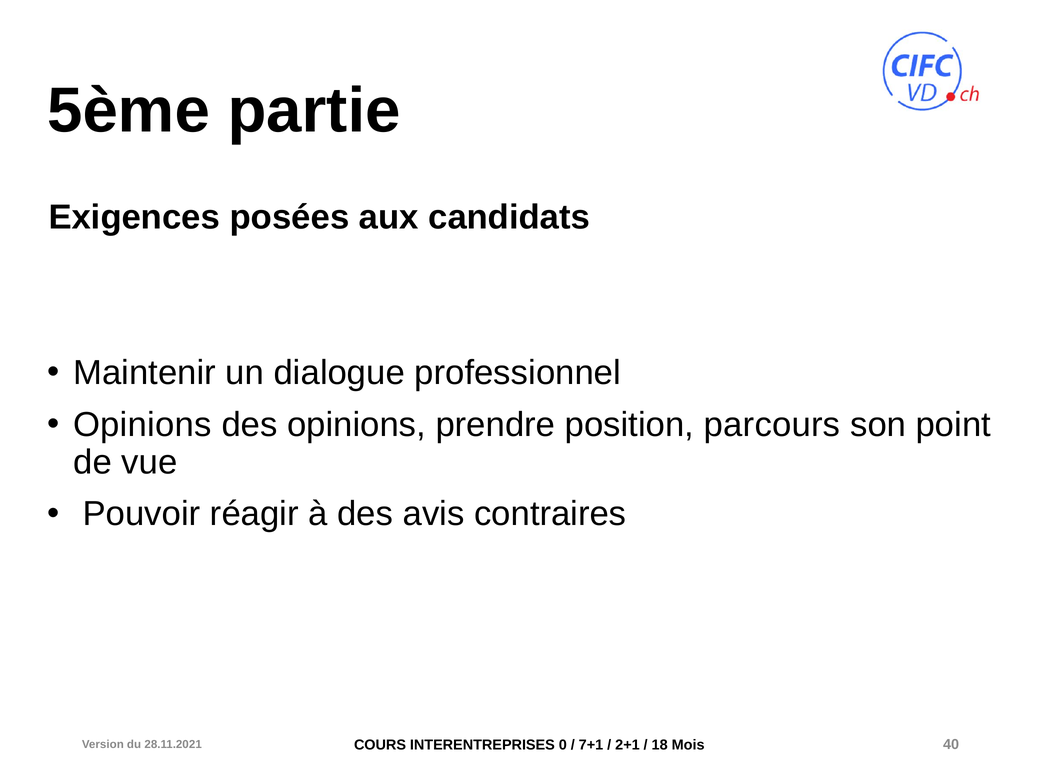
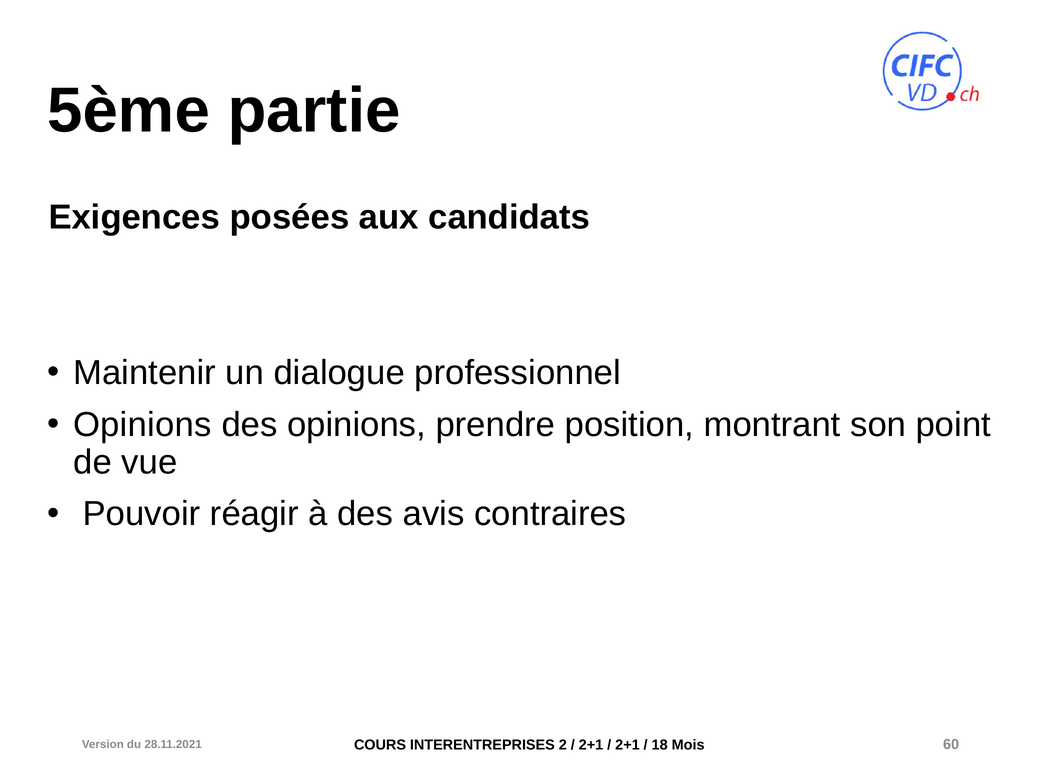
parcours: parcours -> montrant
0: 0 -> 2
7+1 at (591, 746): 7+1 -> 2+1
40: 40 -> 60
